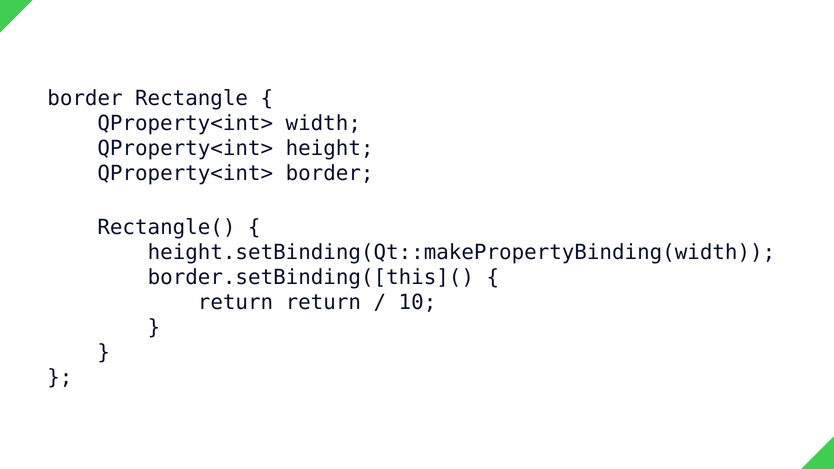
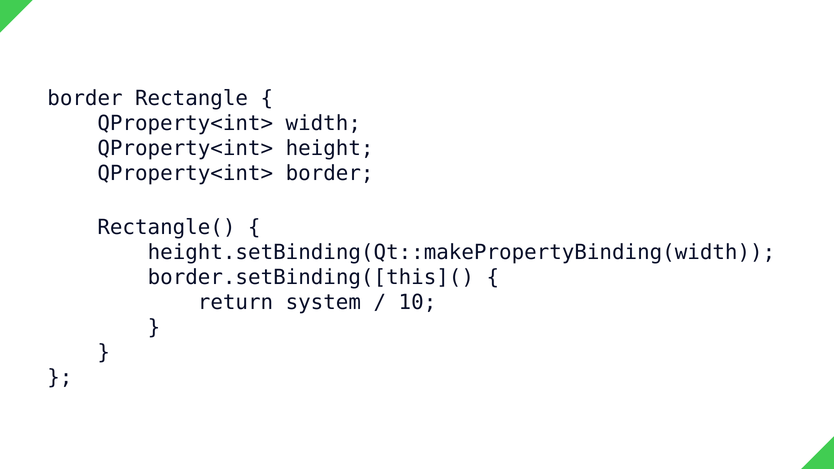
return return: return -> system
